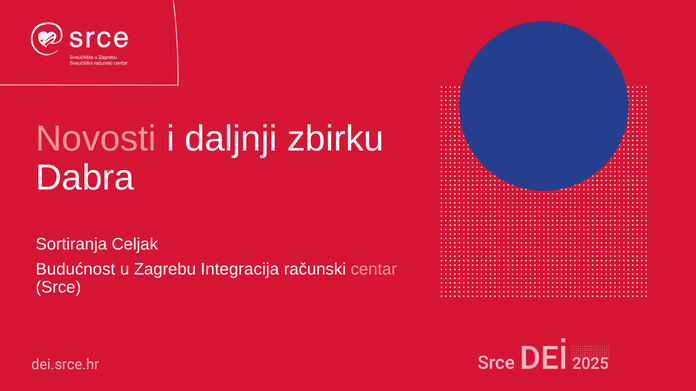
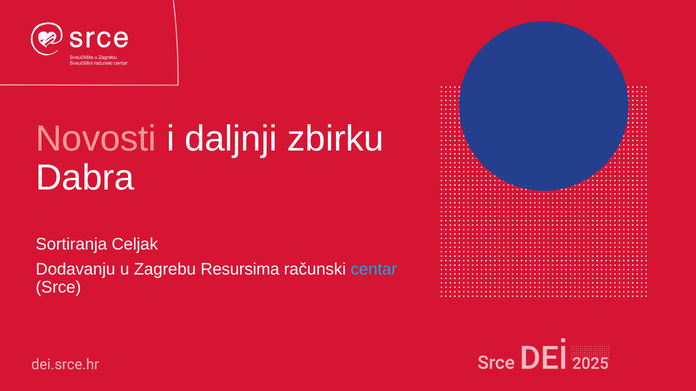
Budućnost: Budućnost -> Dodavanju
Integracija: Integracija -> Resursima
centar colour: pink -> light blue
